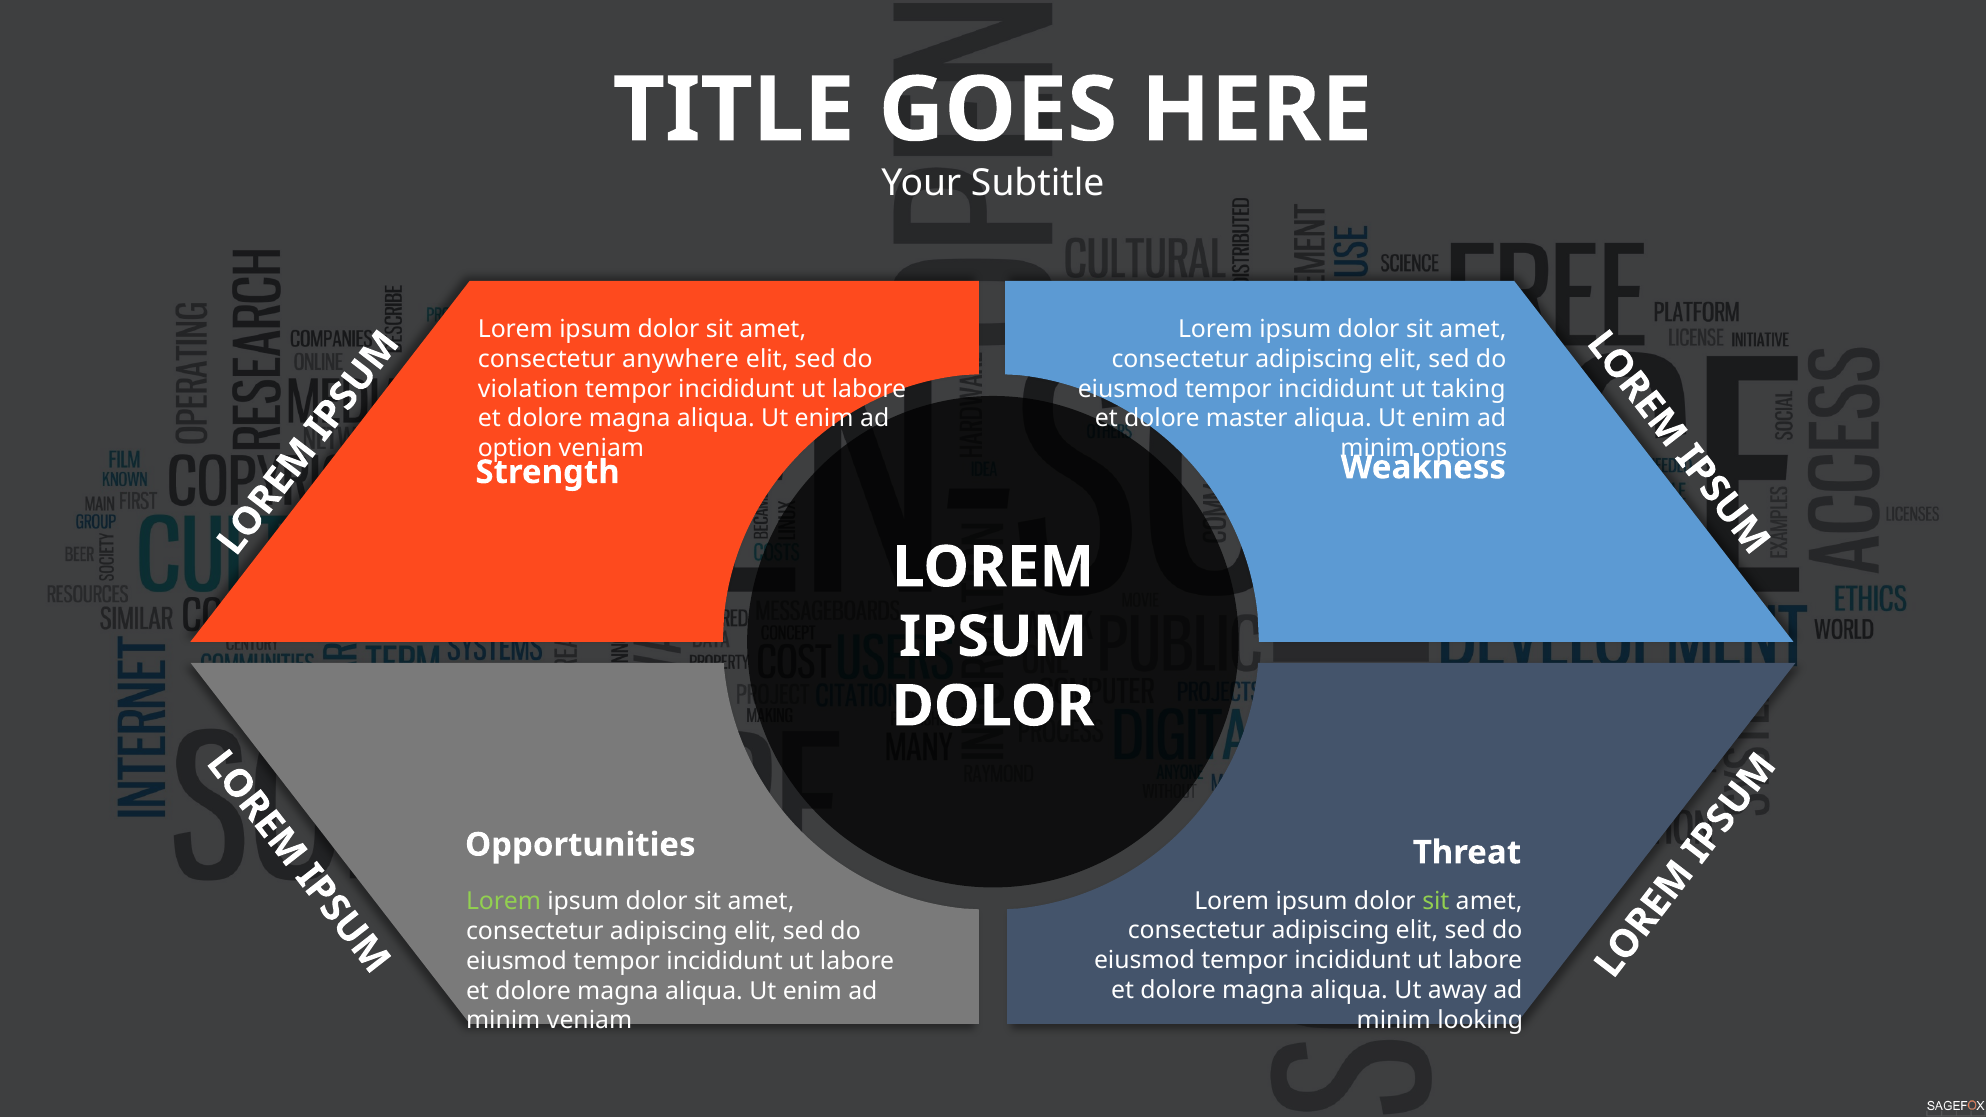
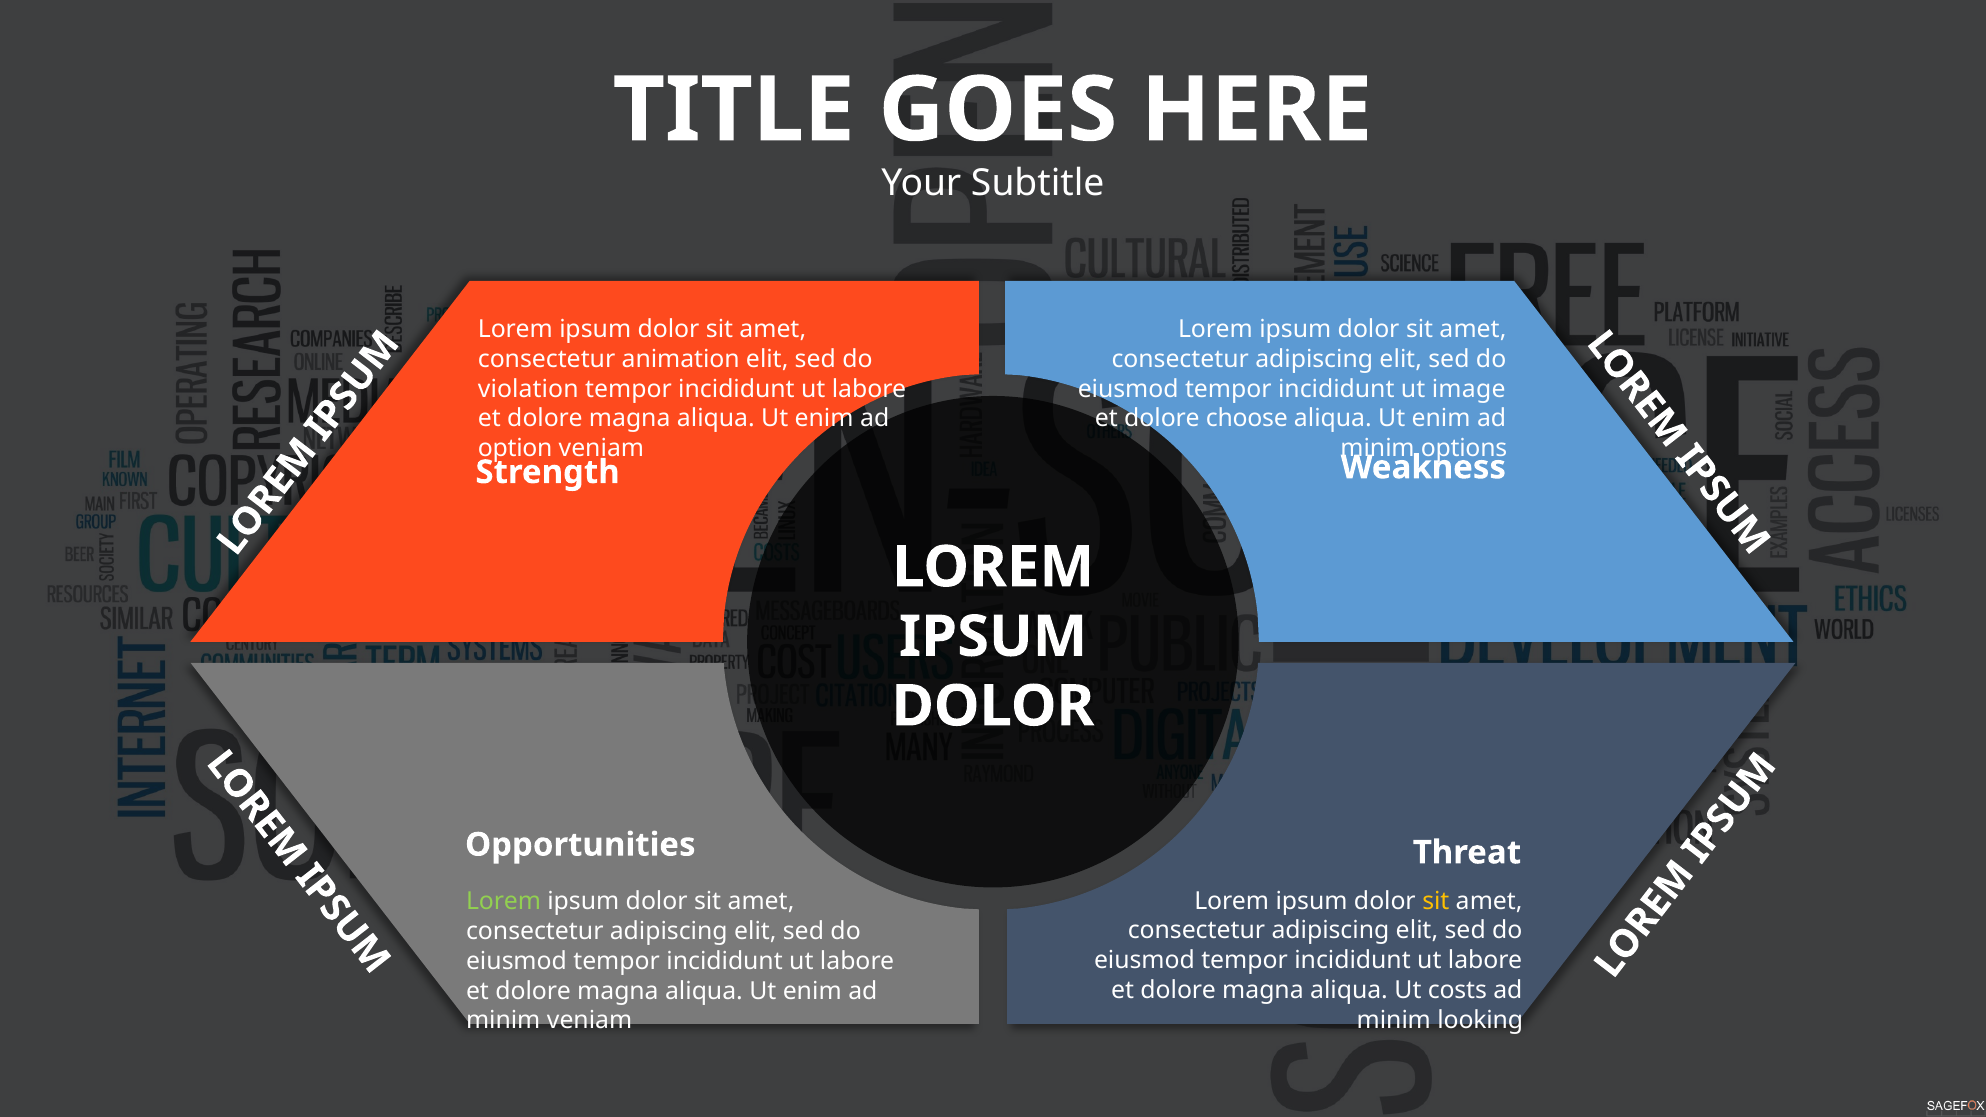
anywhere: anywhere -> animation
taking: taking -> image
master: master -> choose
sit at (1436, 901) colour: light green -> yellow
away: away -> costs
